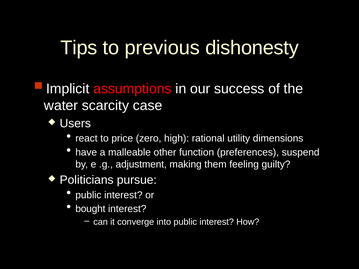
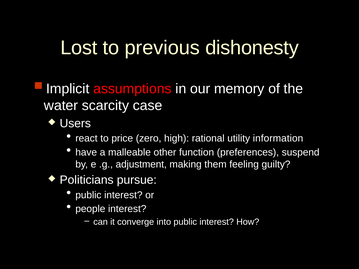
Tips: Tips -> Lost
success: success -> memory
dimensions: dimensions -> information
bought: bought -> people
